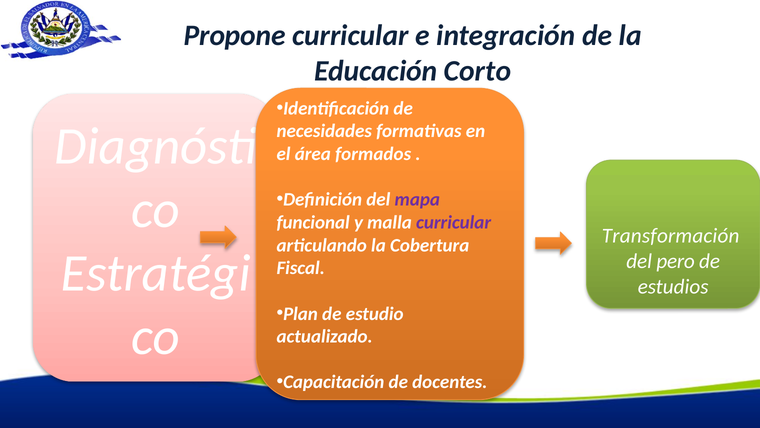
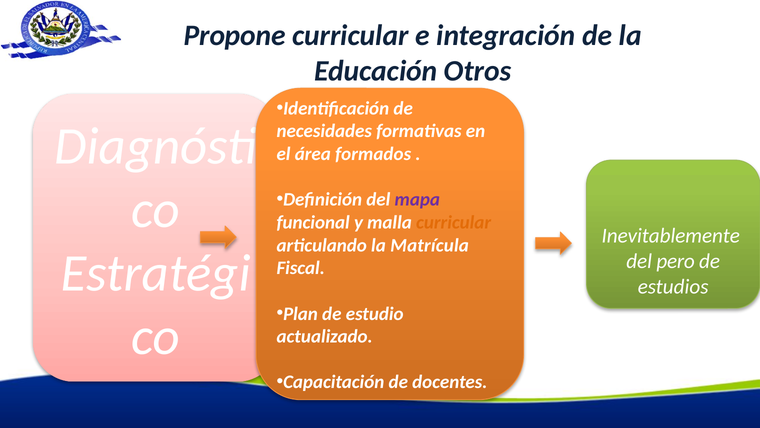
Corto: Corto -> Otros
curricular at (454, 222) colour: purple -> orange
Transformación: Transformación -> Inevitablemente
Cobertura: Cobertura -> Matrícula
